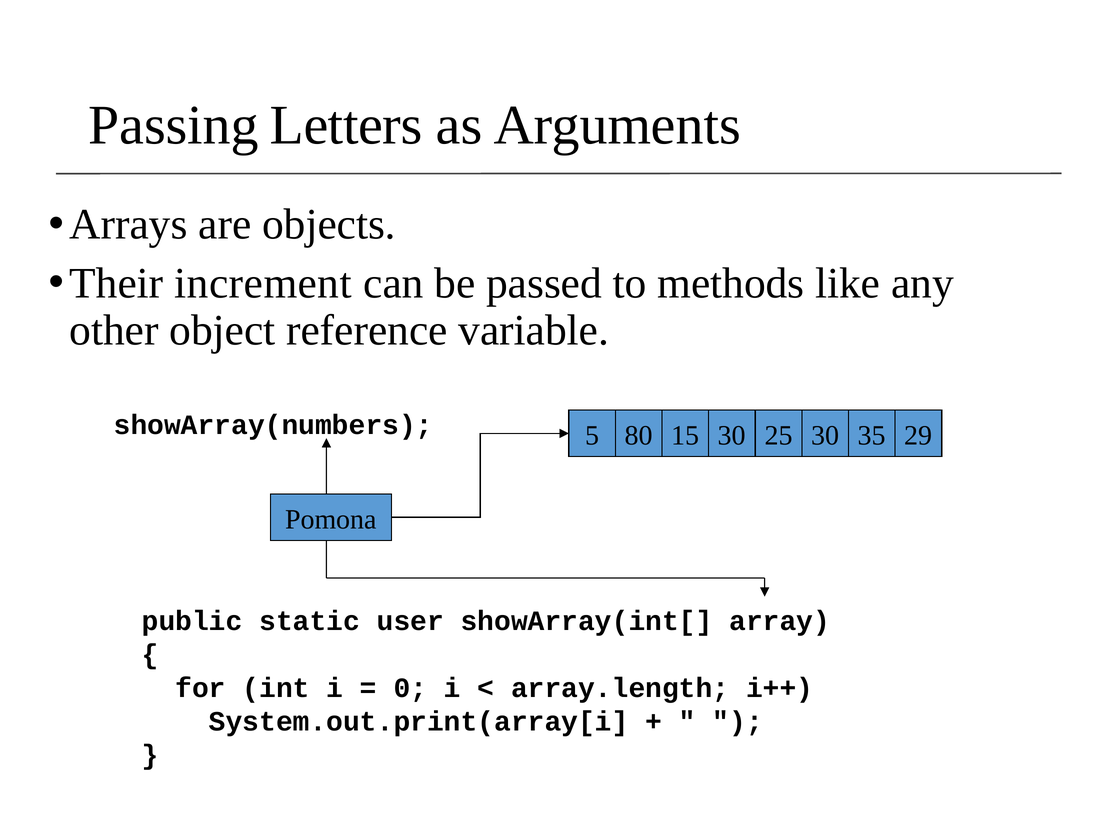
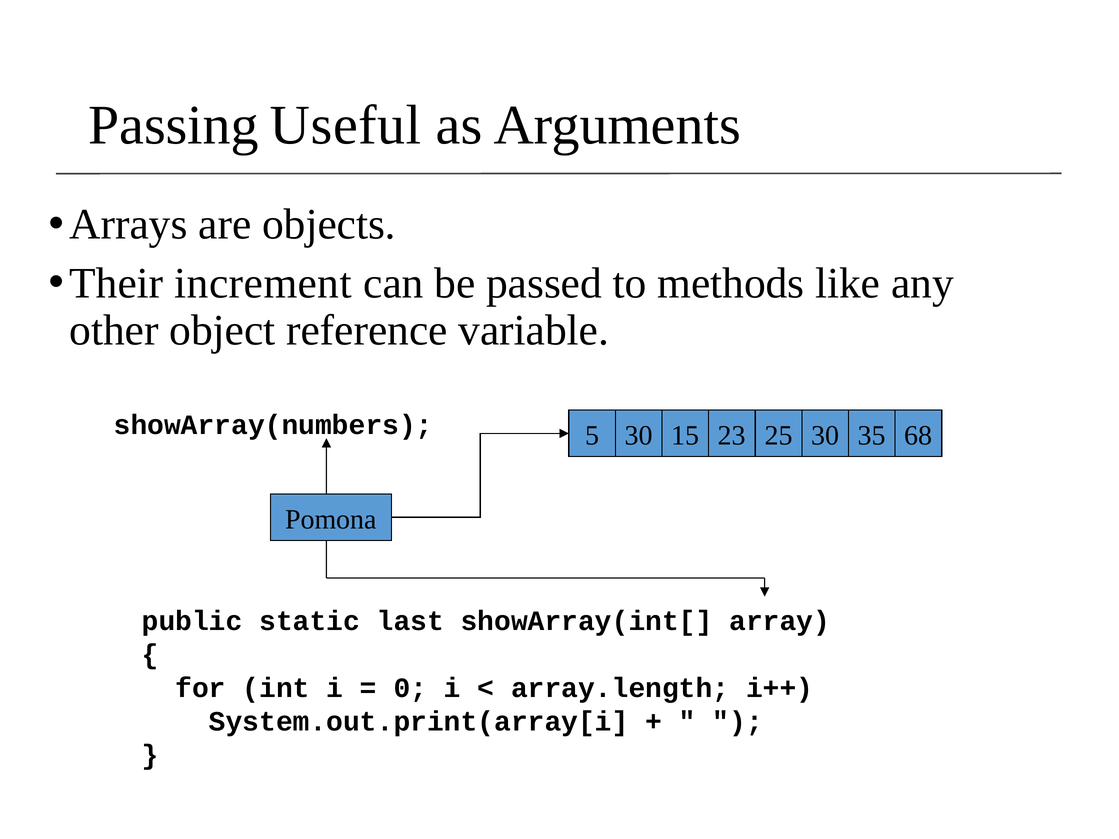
Letters: Letters -> Useful
29: 29 -> 68
5 80: 80 -> 30
15 30: 30 -> 23
user: user -> last
